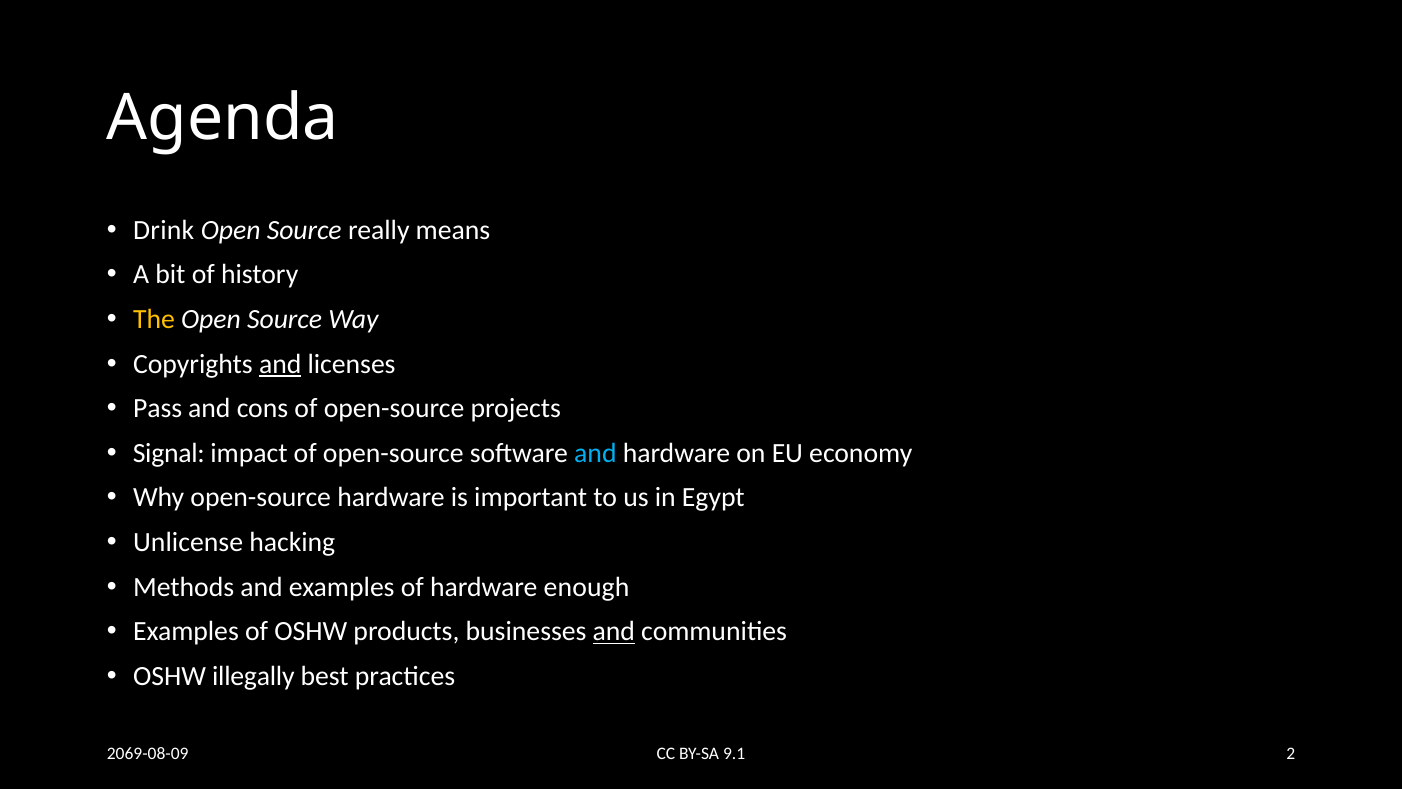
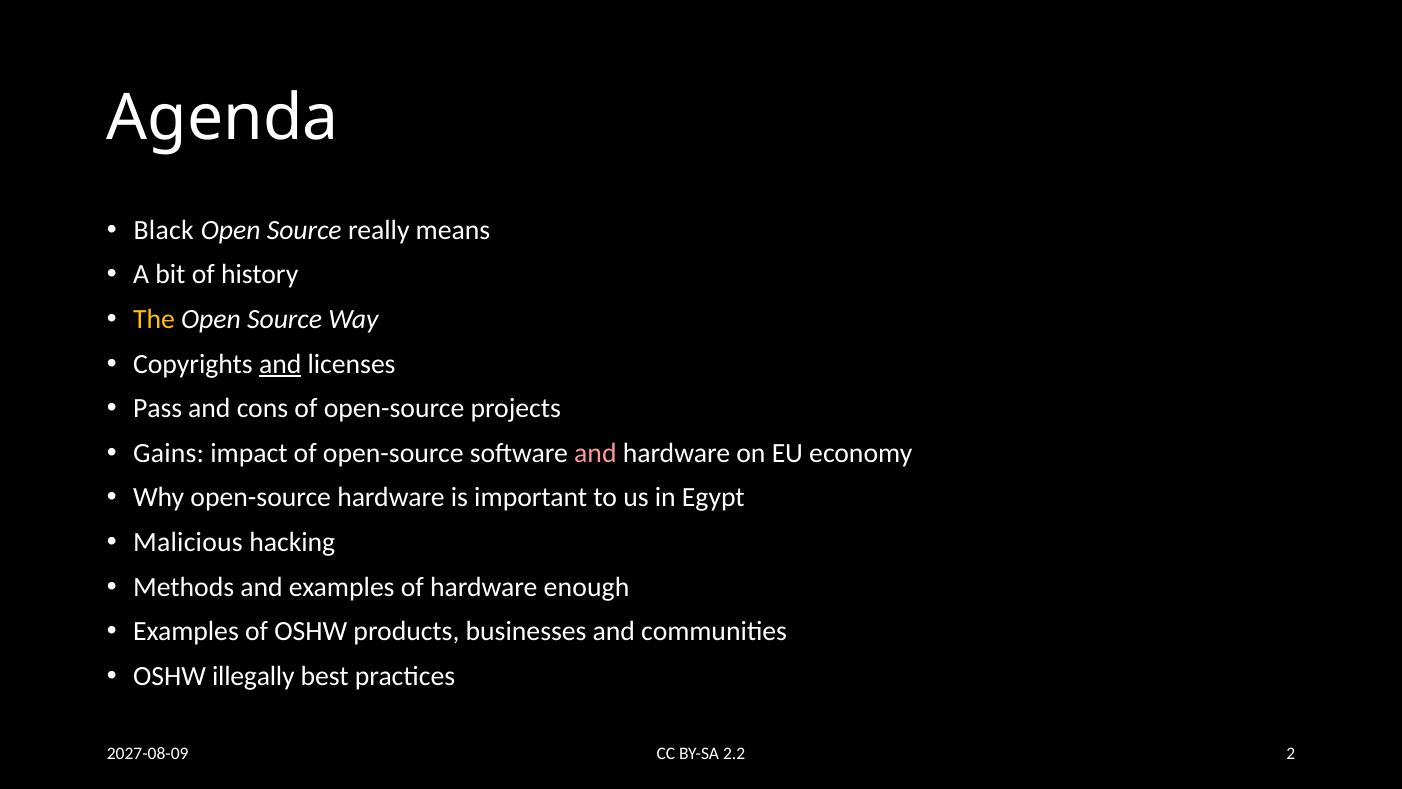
Drink: Drink -> Black
Signal: Signal -> Gains
and at (595, 453) colour: light blue -> pink
Unlicense: Unlicense -> Malicious
and at (614, 631) underline: present -> none
9.1: 9.1 -> 2.2
2069-08-09: 2069-08-09 -> 2027-08-09
